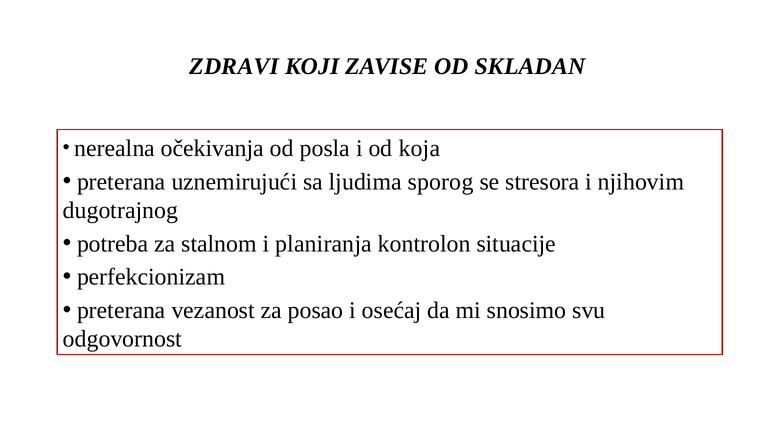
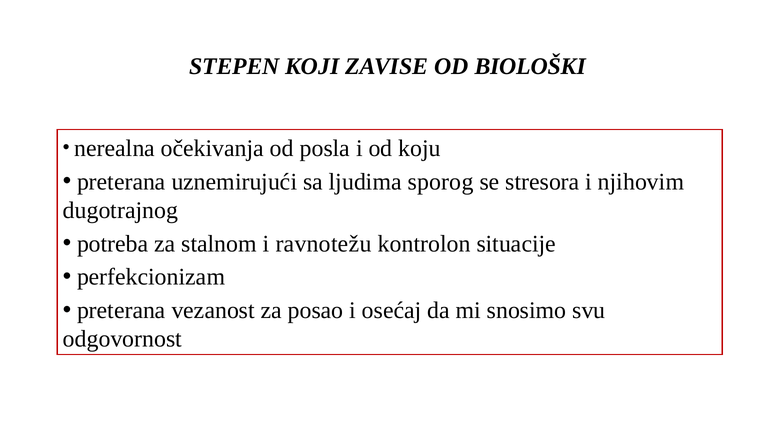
ZDRAVI: ZDRAVI -> STEPEN
SKLADAN: SKLADAN -> BIOLOŠKI
koja: koja -> koju
planiranja: planiranja -> ravnotežu
